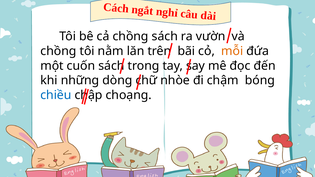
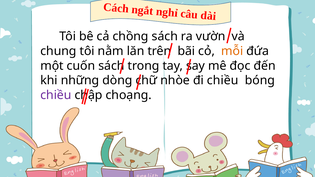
chồng at (58, 51): chồng -> chung
đi chậm: chậm -> chiều
chiều at (56, 95) colour: blue -> purple
